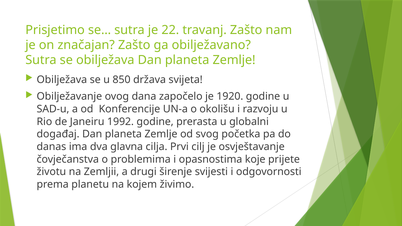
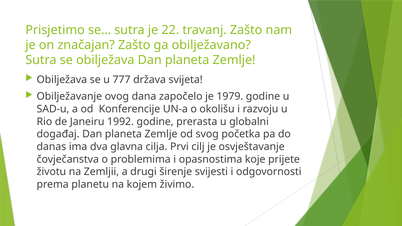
850: 850 -> 777
1920: 1920 -> 1979
